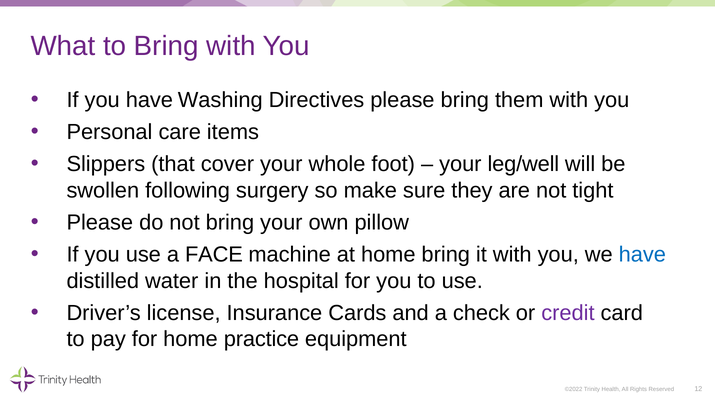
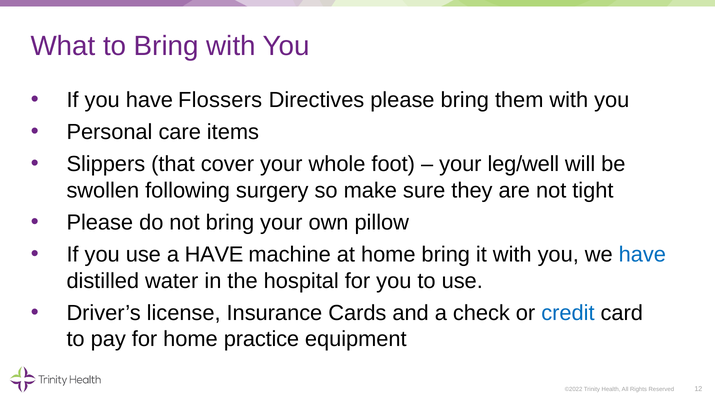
Washing: Washing -> Flossers
a FACE: FACE -> HAVE
credit colour: purple -> blue
